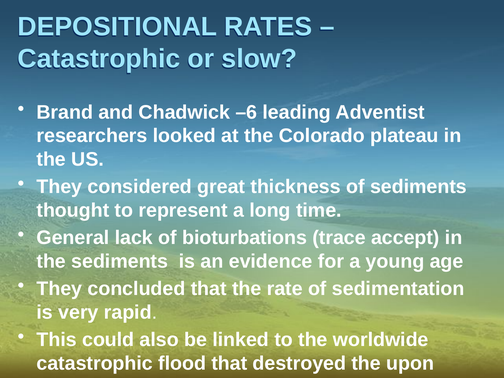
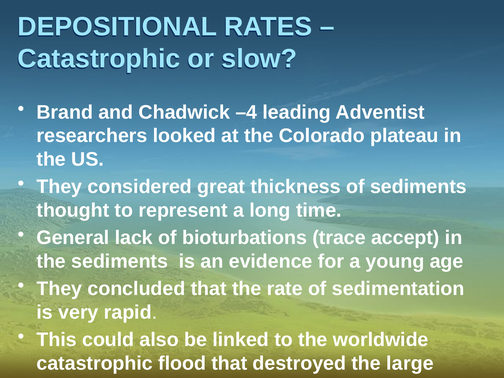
–6: –6 -> –4
upon: upon -> large
